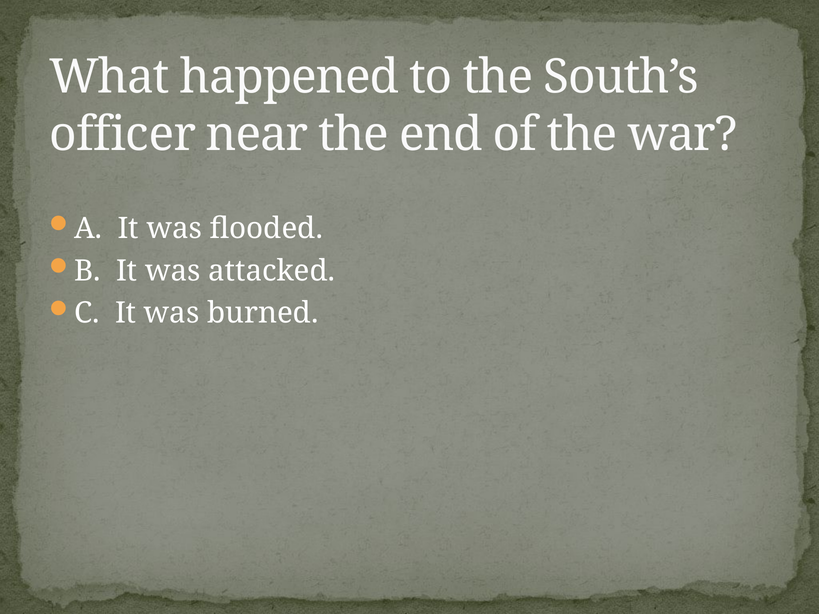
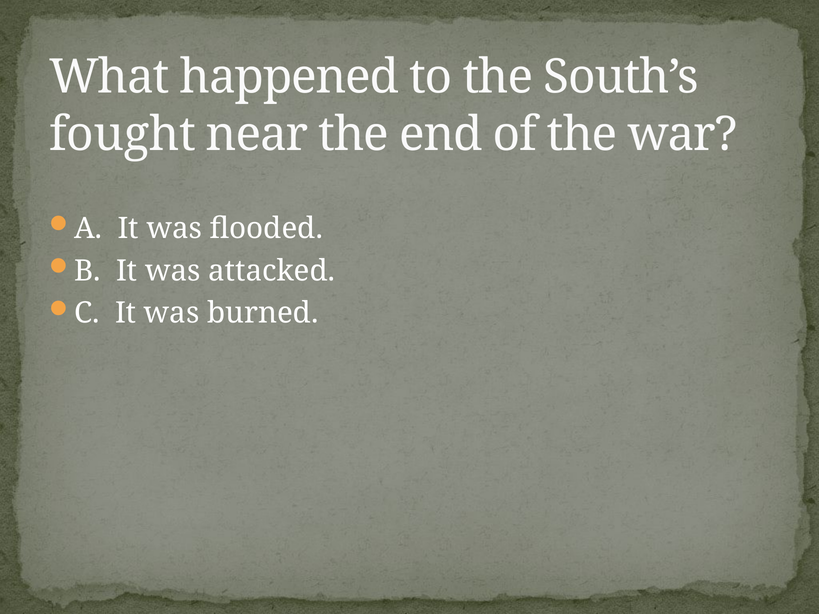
officer: officer -> fought
